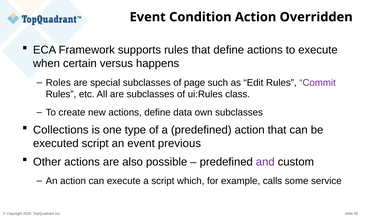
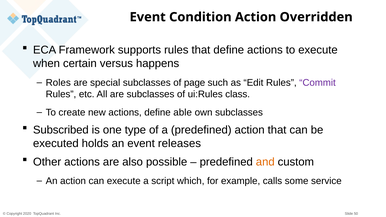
data: data -> able
Collections: Collections -> Subscribed
executed script: script -> holds
previous: previous -> releases
and colour: purple -> orange
